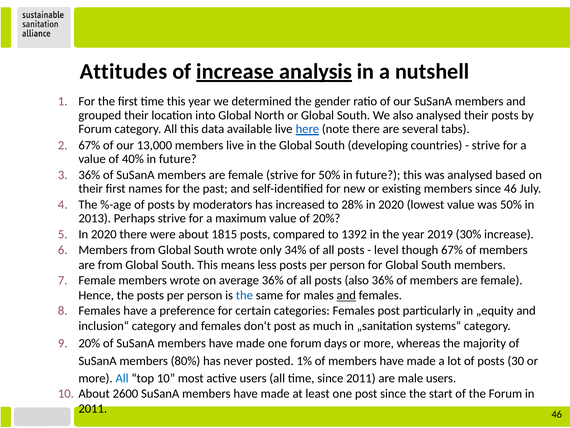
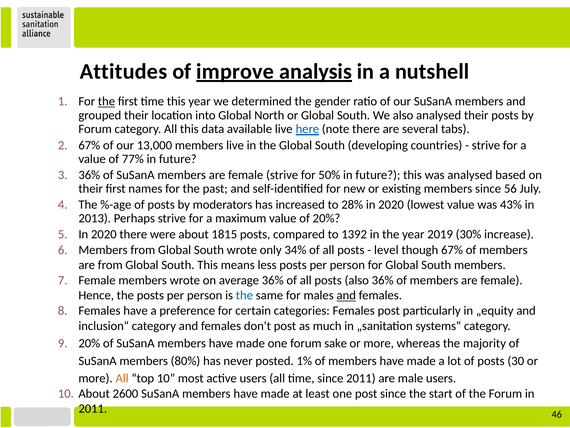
of increase: increase -> improve
the at (106, 101) underline: none -> present
40%: 40% -> 77%
since 46: 46 -> 56
was 50%: 50% -> 43%
days: days -> sake
All at (122, 378) colour: blue -> orange
